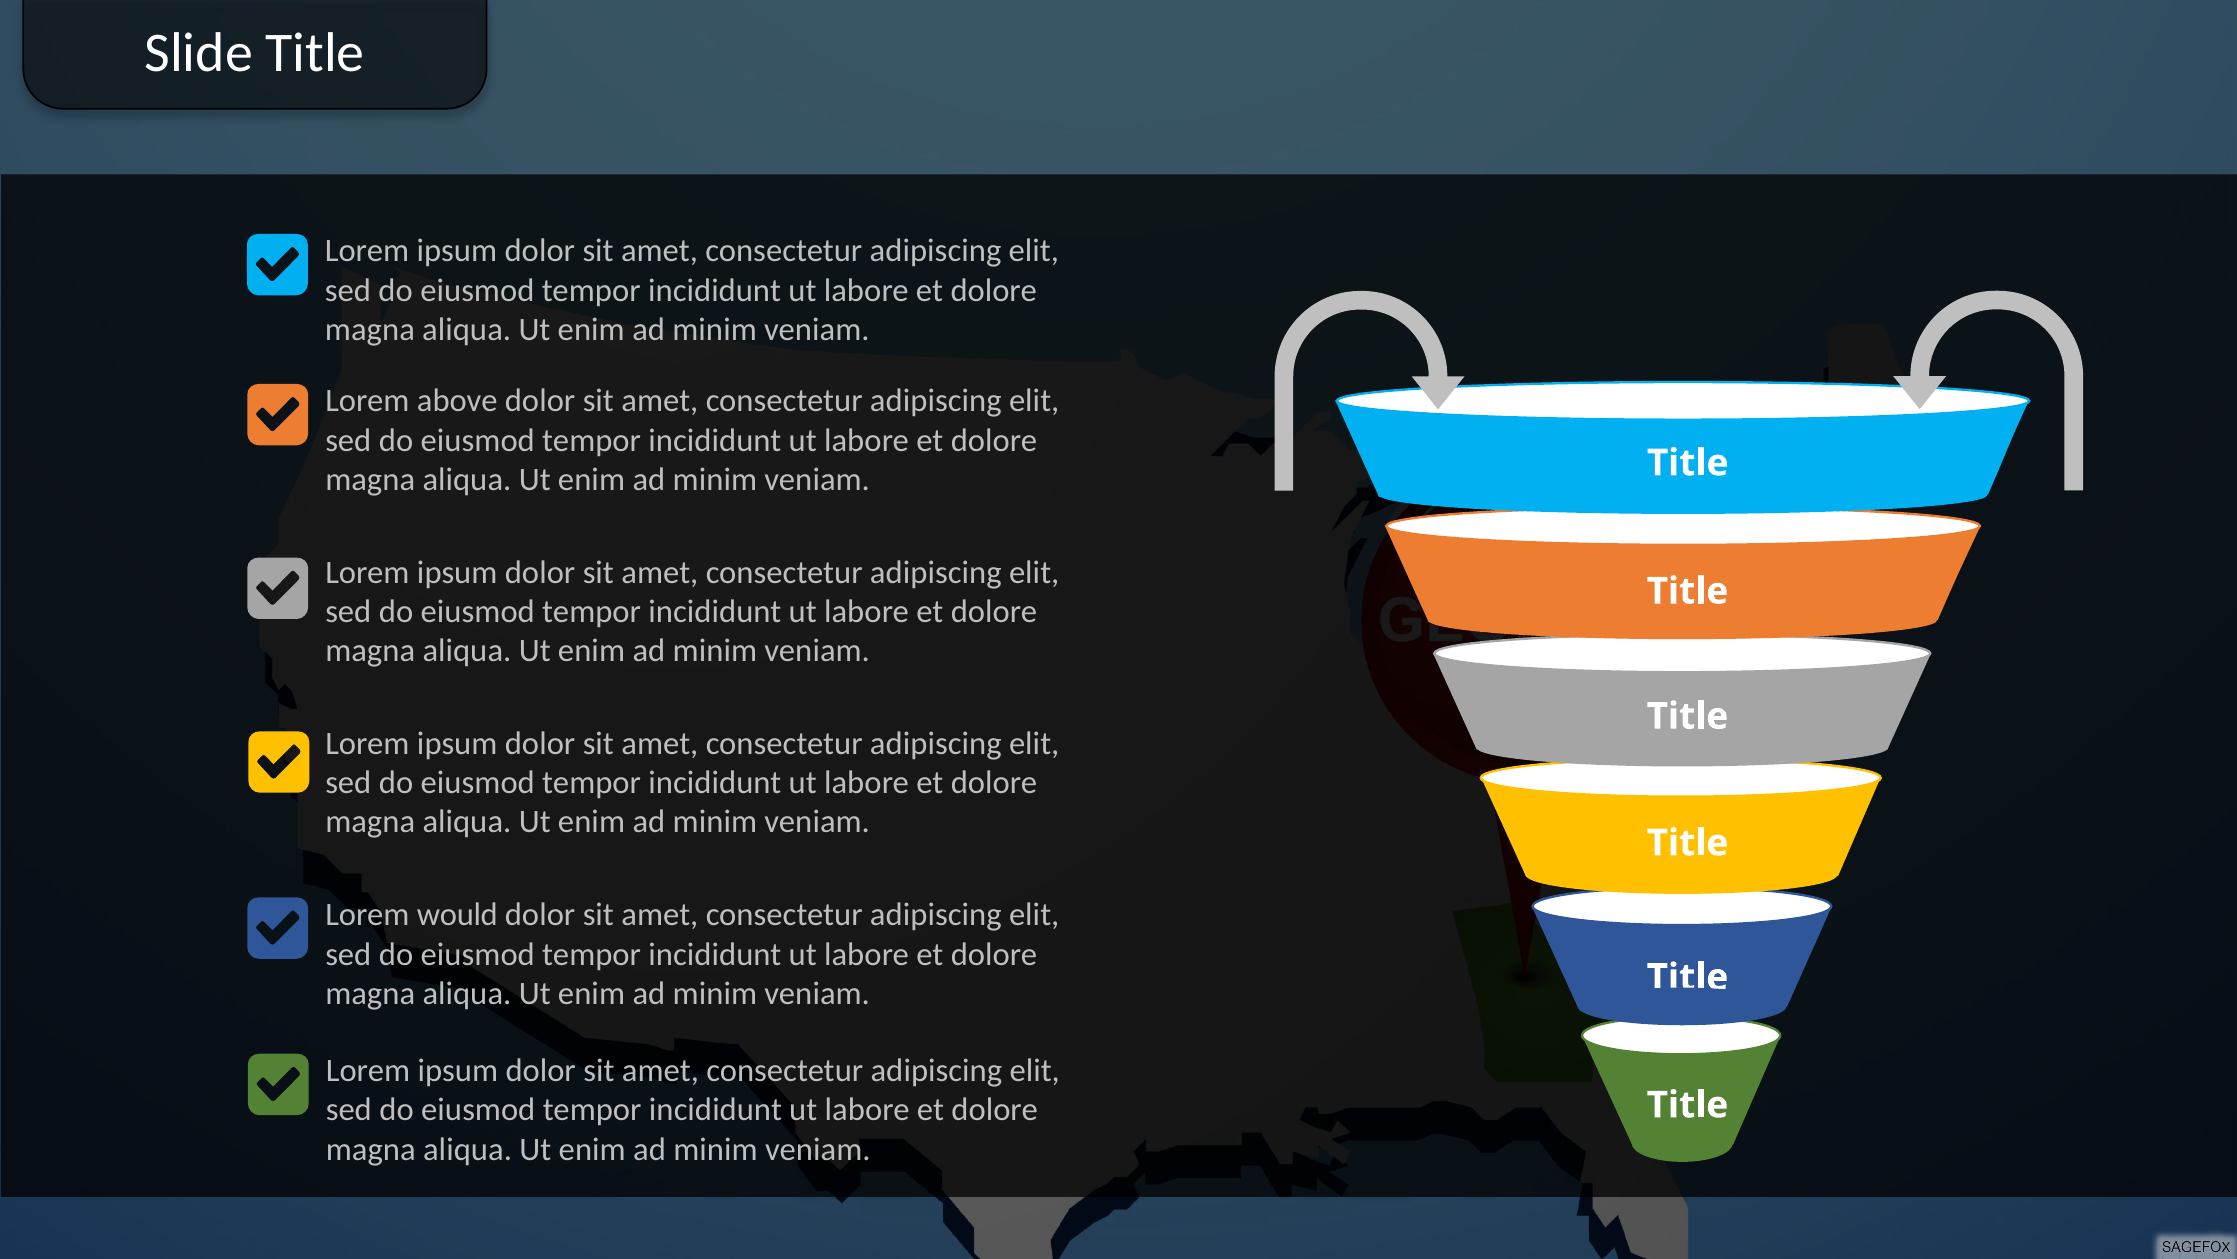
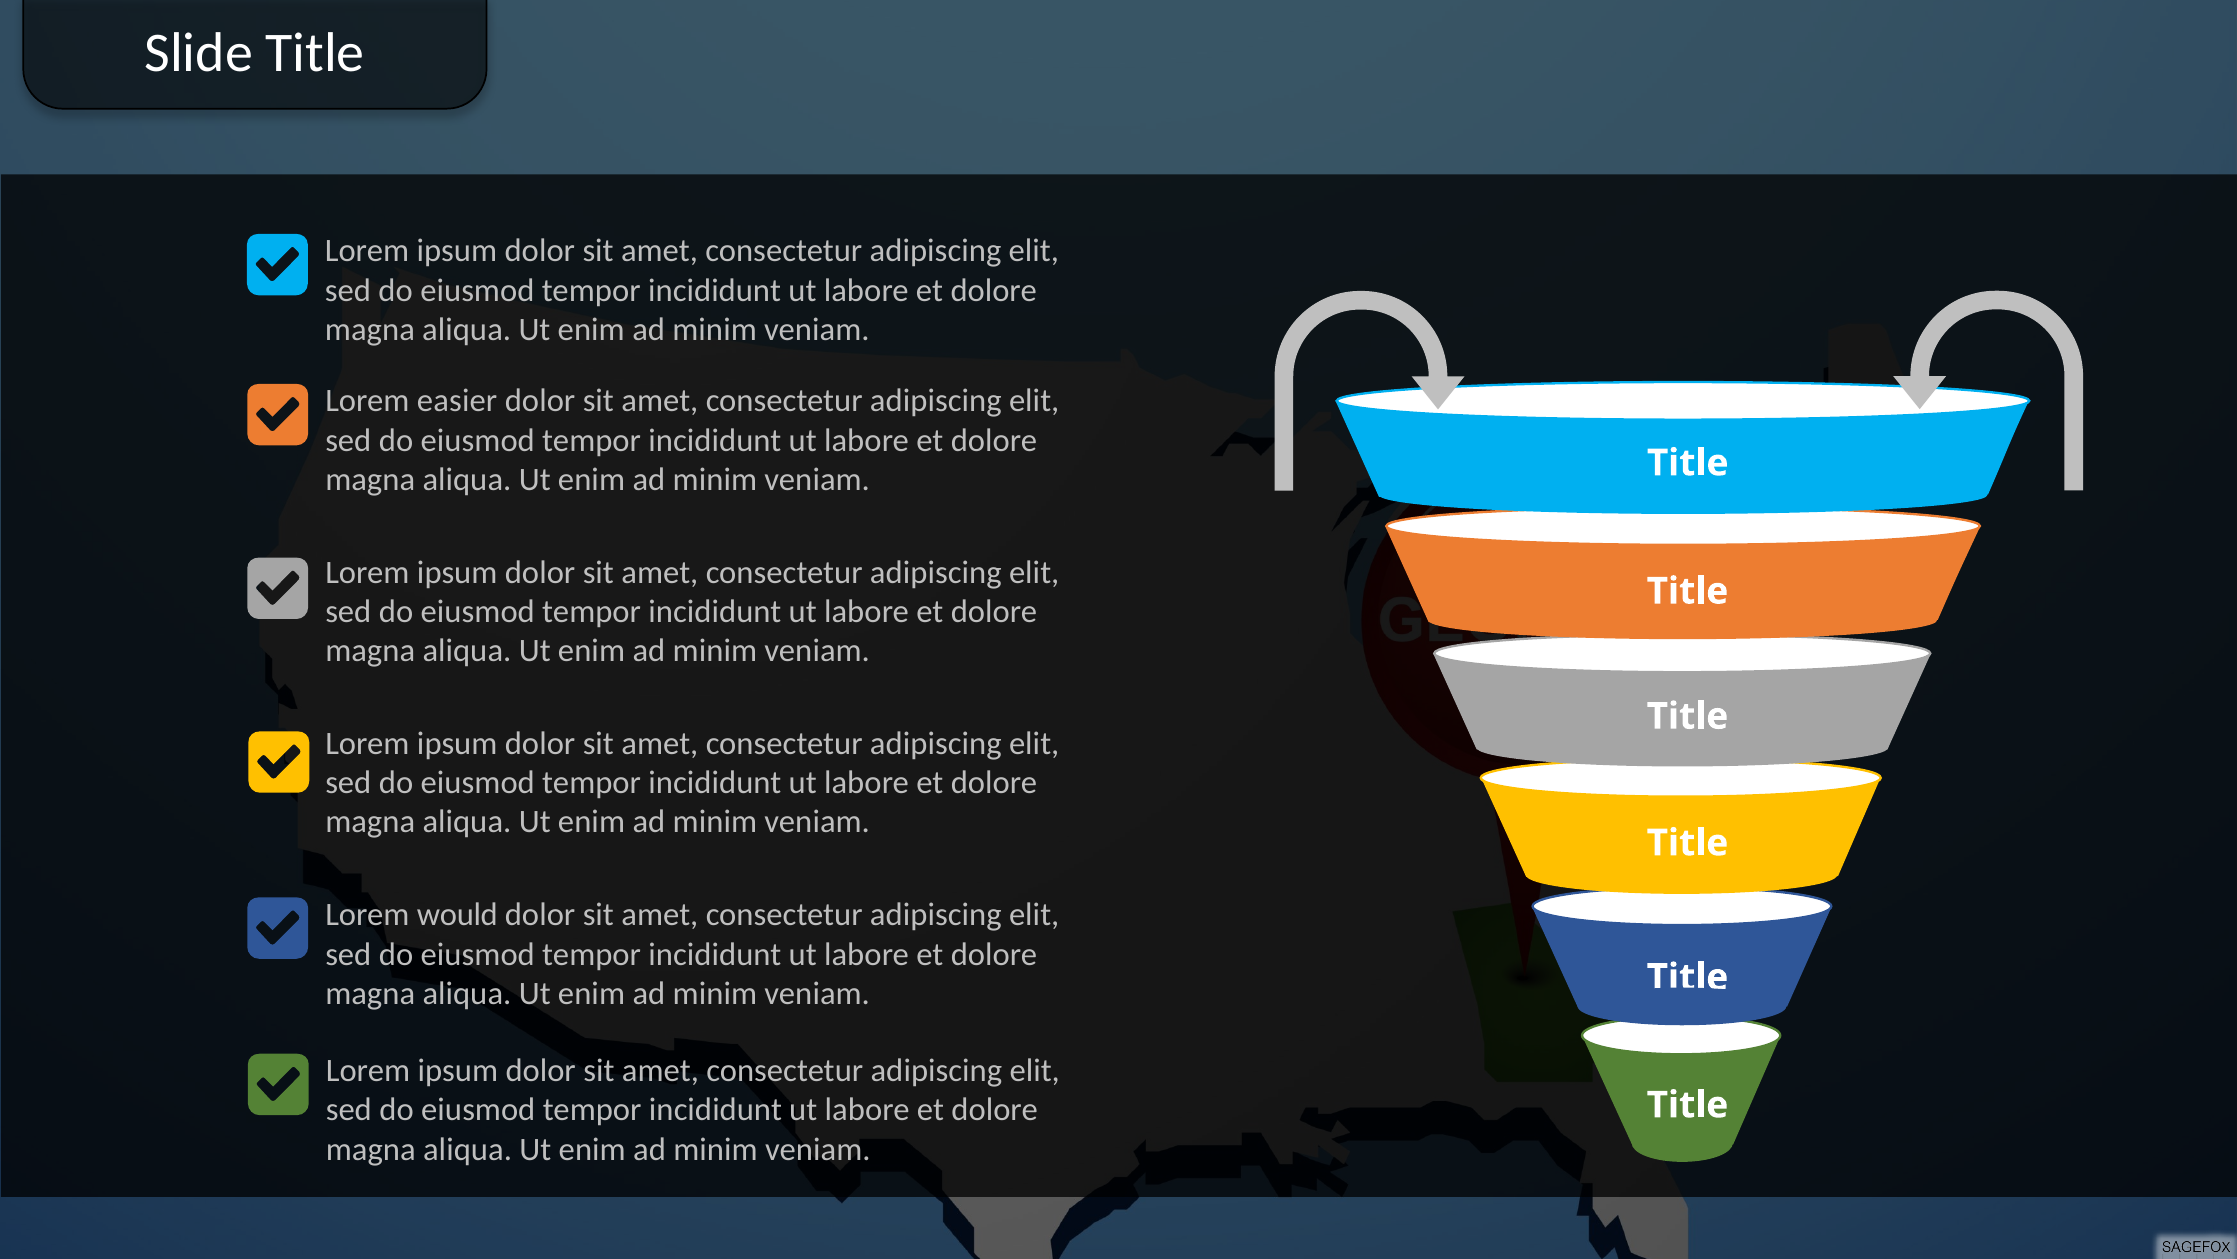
above: above -> easier
